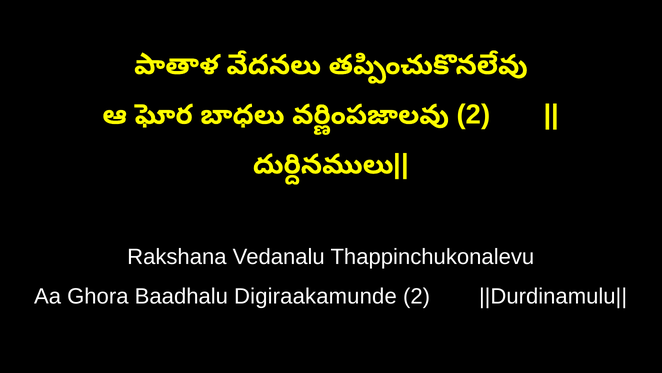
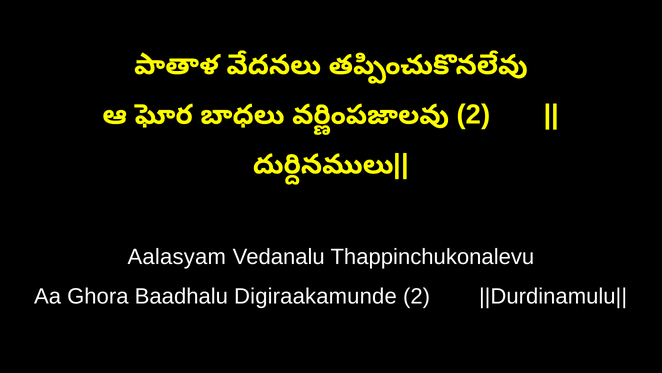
Rakshana: Rakshana -> Aalasyam
